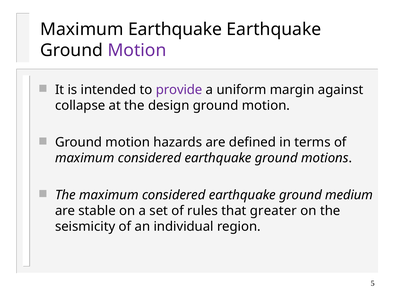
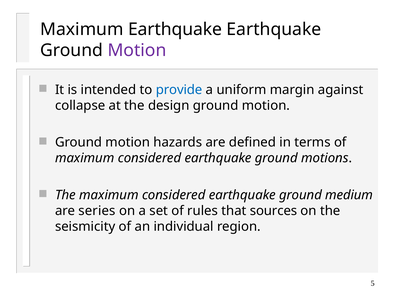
provide colour: purple -> blue
stable: stable -> series
greater: greater -> sources
